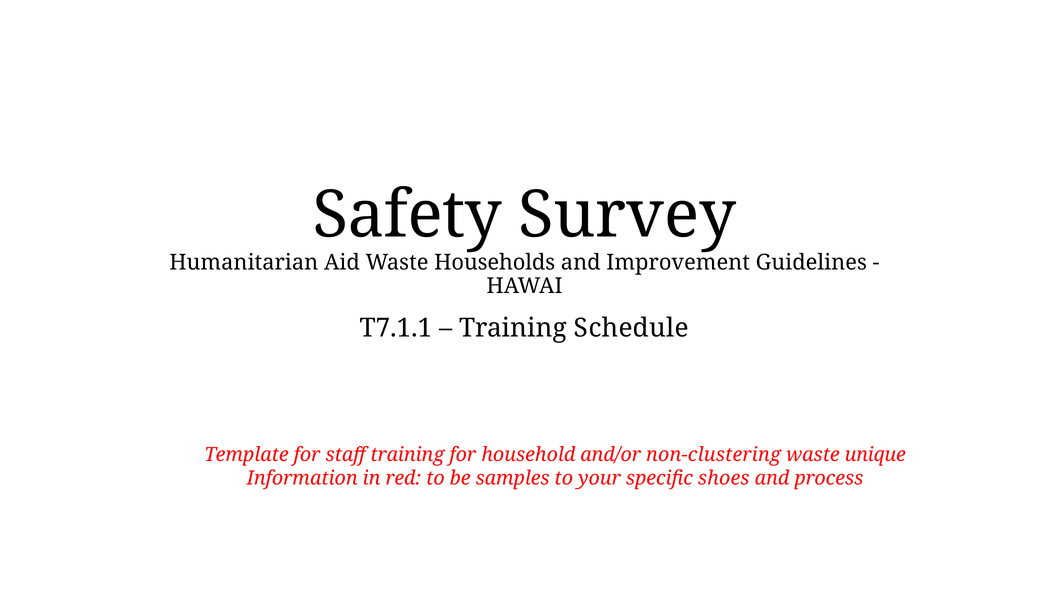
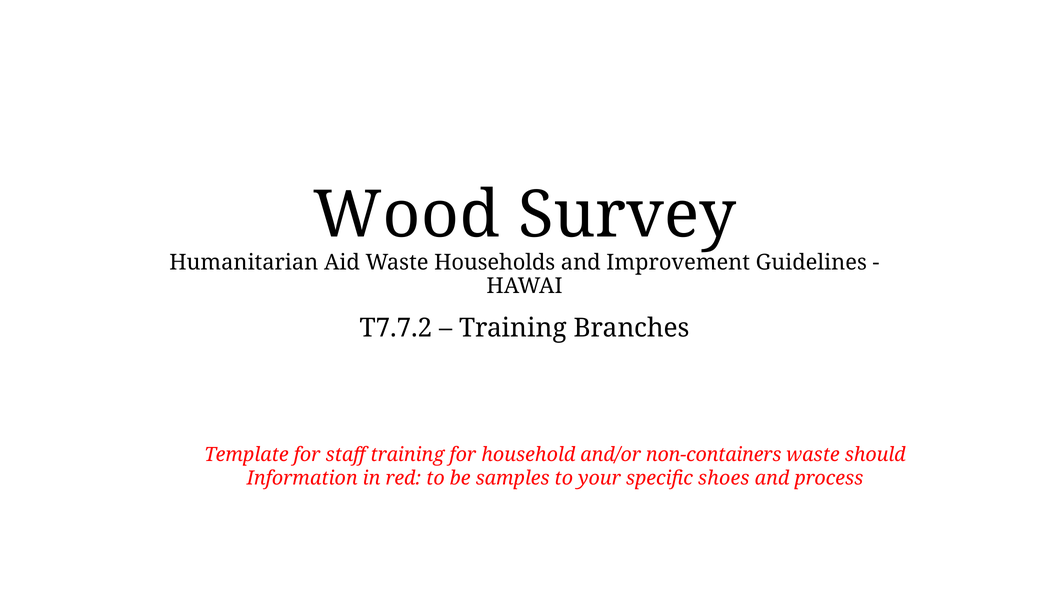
Safety: Safety -> Wood
T7.1.1: T7.1.1 -> T7.7.2
Schedule: Schedule -> Branches
non-clustering: non-clustering -> non-containers
unique: unique -> should
